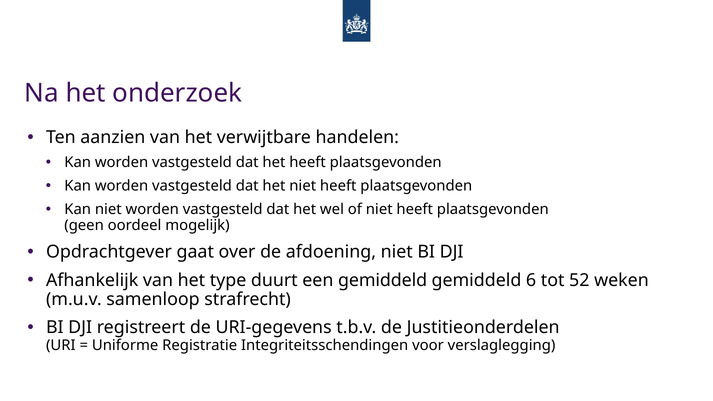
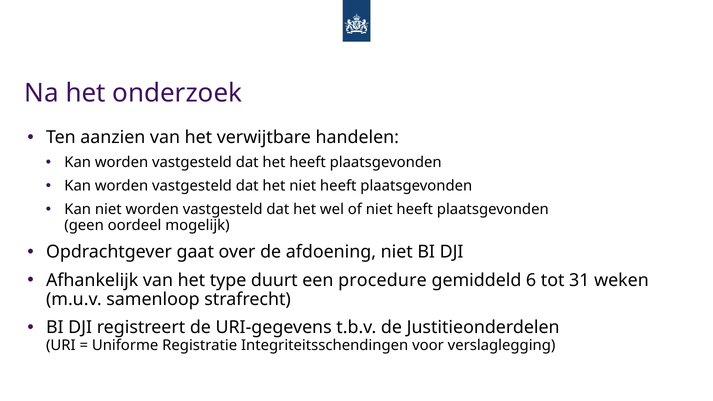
een gemiddeld: gemiddeld -> procedure
52: 52 -> 31
